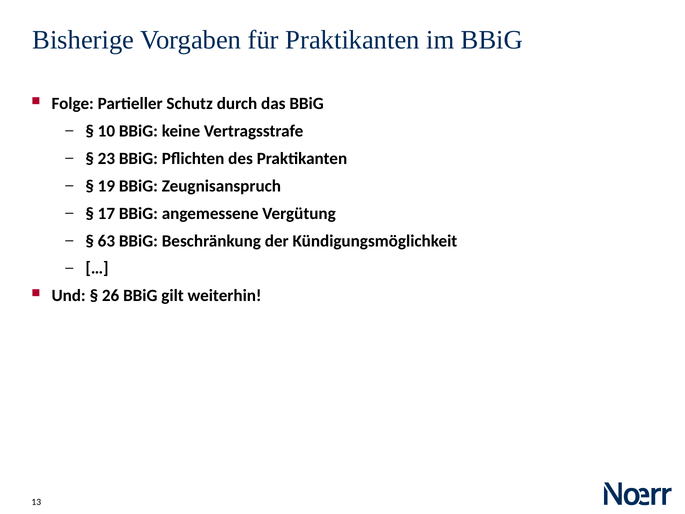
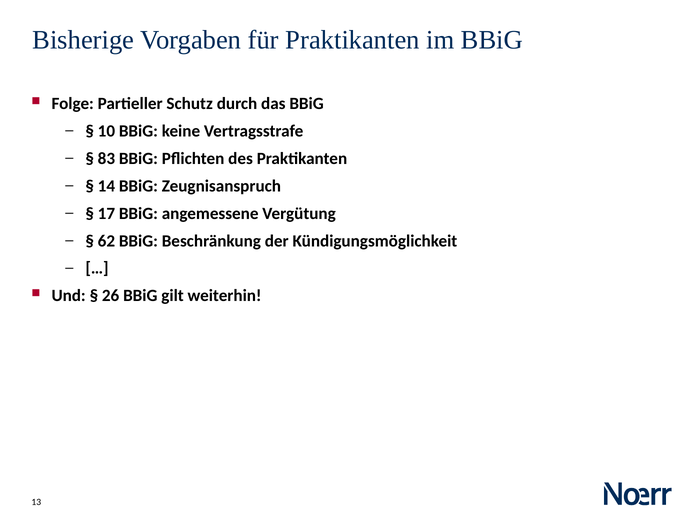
23: 23 -> 83
19: 19 -> 14
63: 63 -> 62
